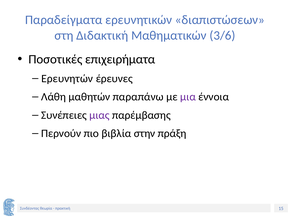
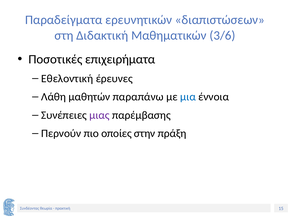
Ερευνητών: Ερευνητών -> Εθελοντική
μια colour: purple -> blue
βιβλία: βιβλία -> οποίες
